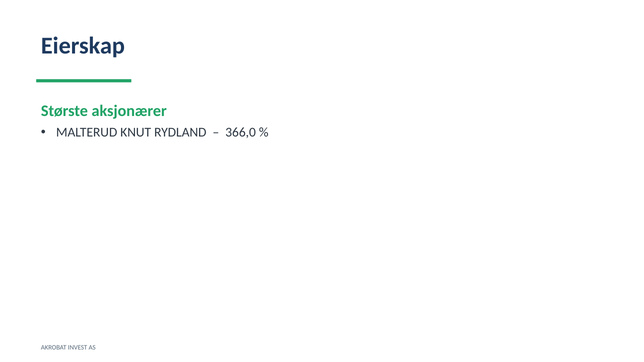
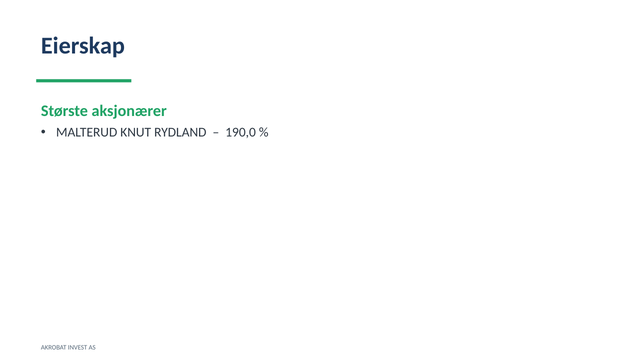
366,0: 366,0 -> 190,0
